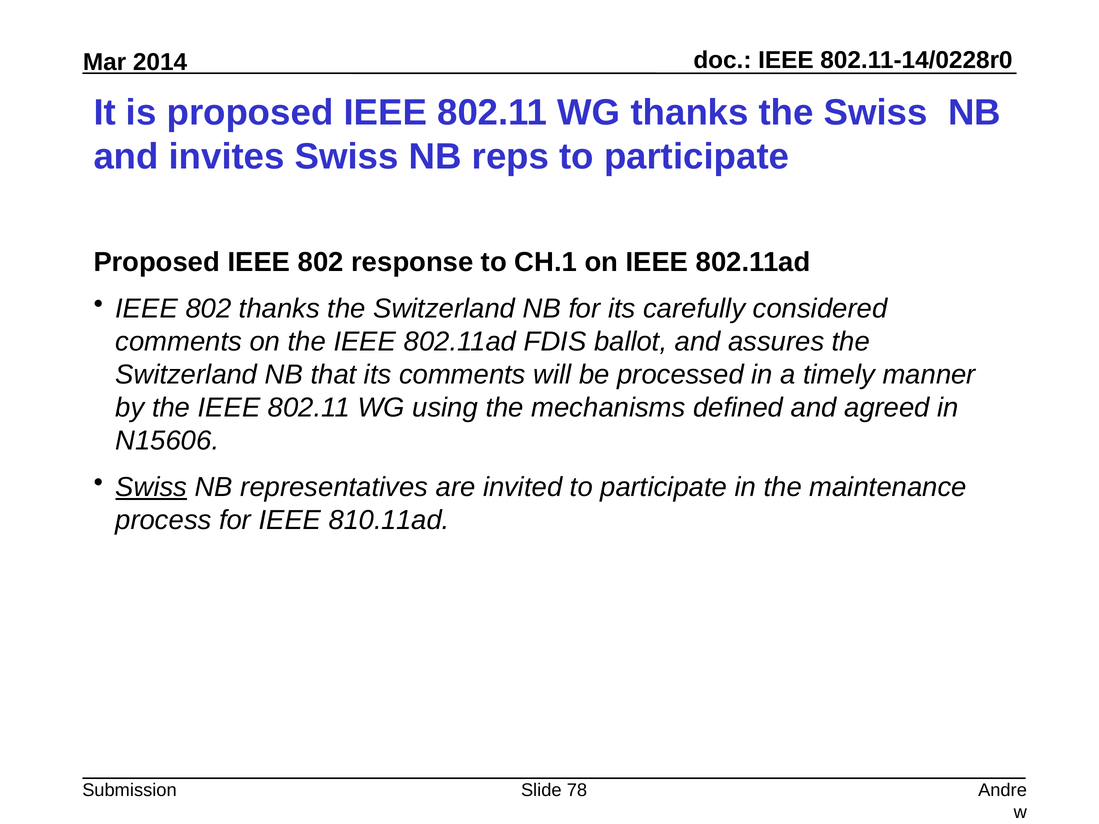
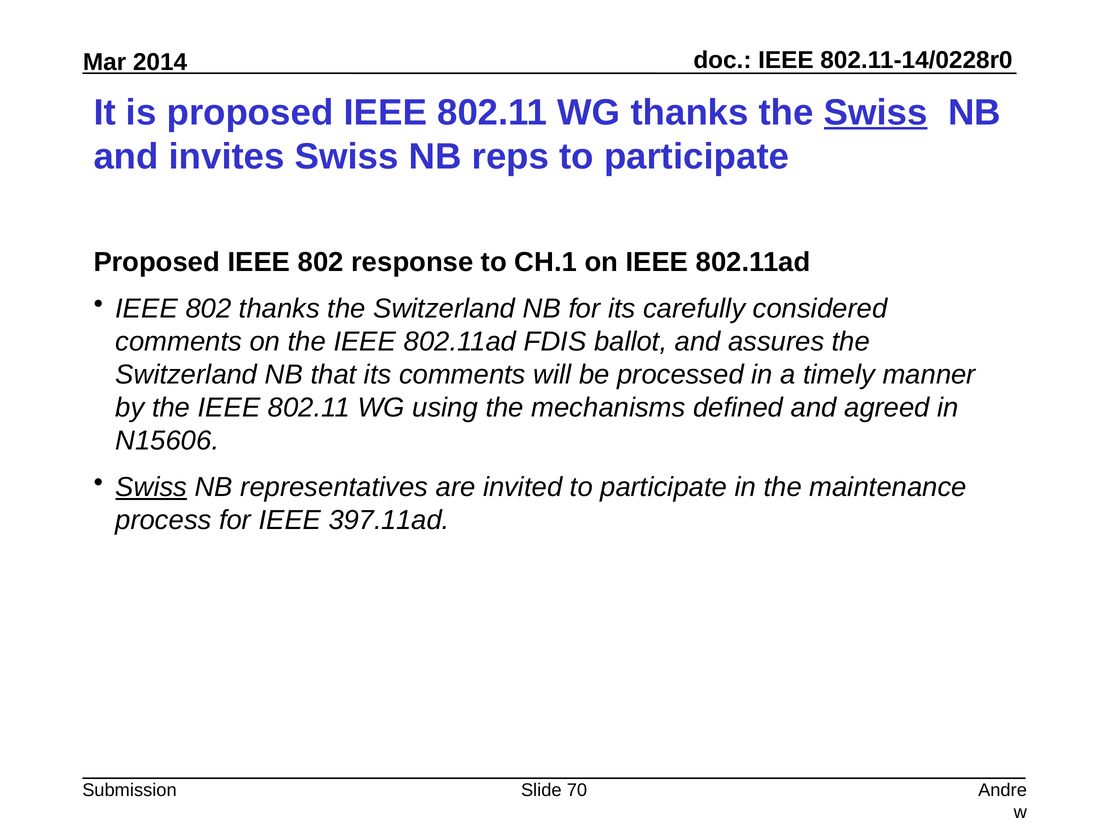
Swiss at (876, 113) underline: none -> present
810.11ad: 810.11ad -> 397.11ad
78: 78 -> 70
